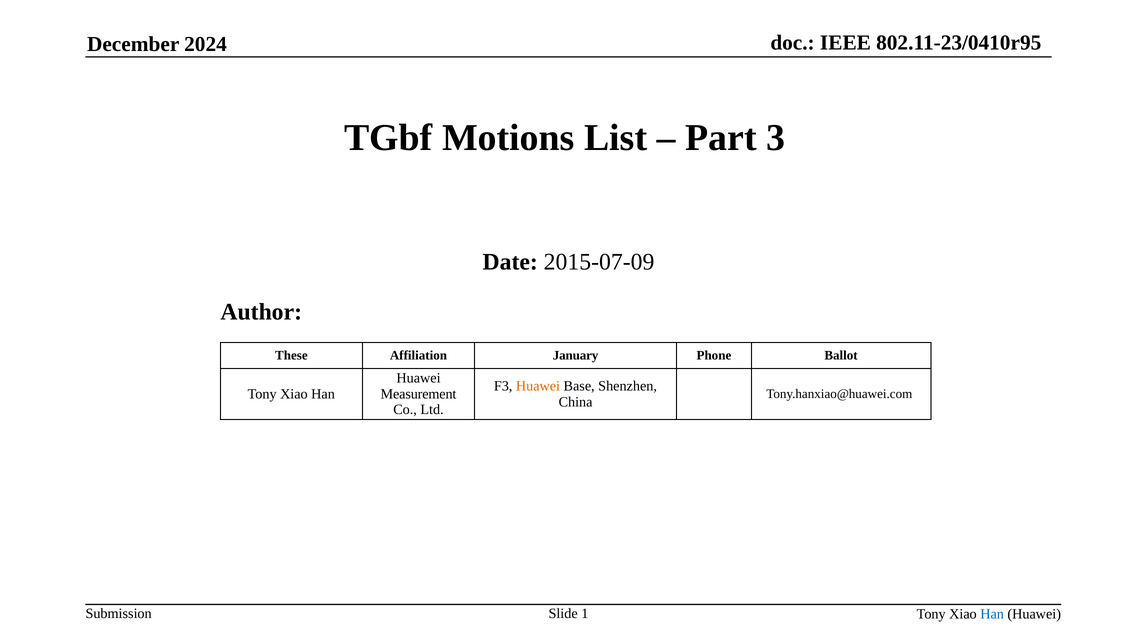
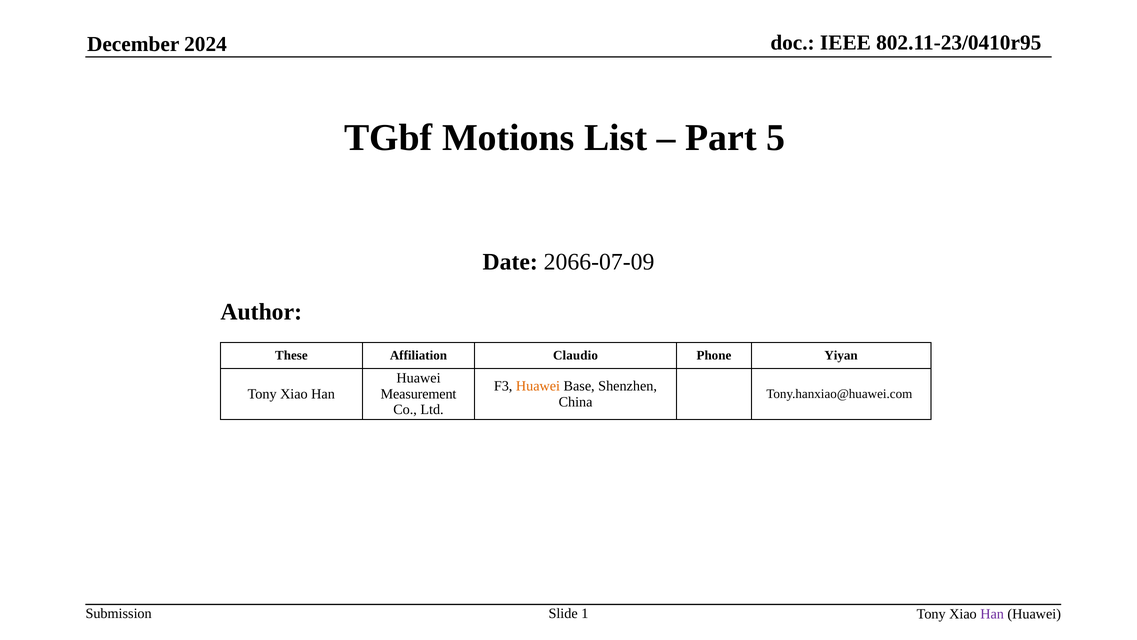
3: 3 -> 5
2015-07-09: 2015-07-09 -> 2066-07-09
January: January -> Claudio
Ballot: Ballot -> Yiyan
Han at (992, 613) colour: blue -> purple
